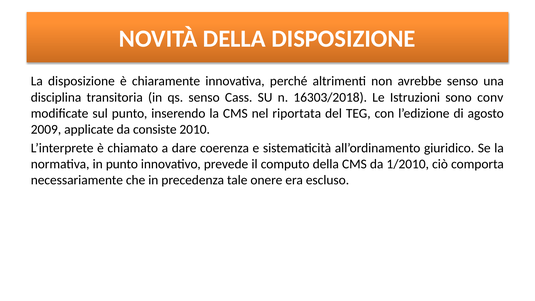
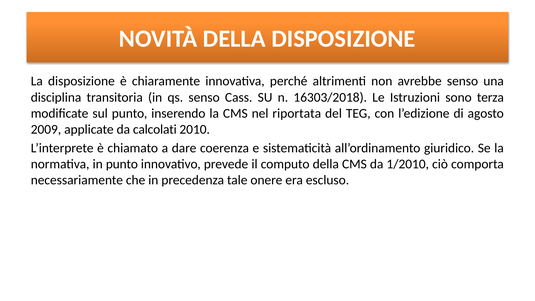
conv: conv -> terza
consiste: consiste -> calcolati
